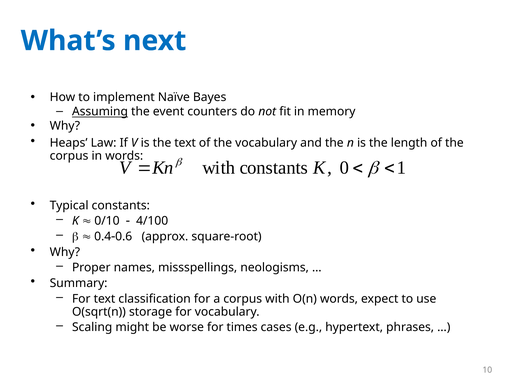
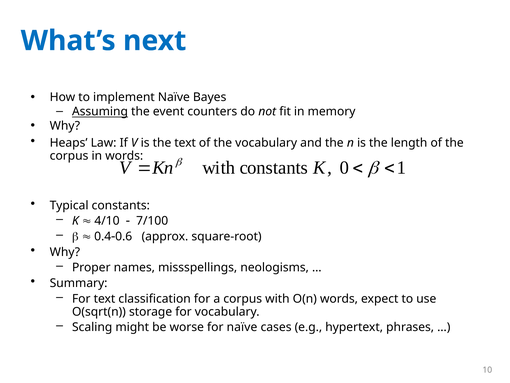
0/10: 0/10 -> 4/10
4/100: 4/100 -> 7/100
for times: times -> naïve
